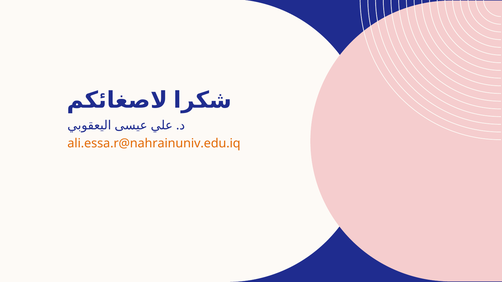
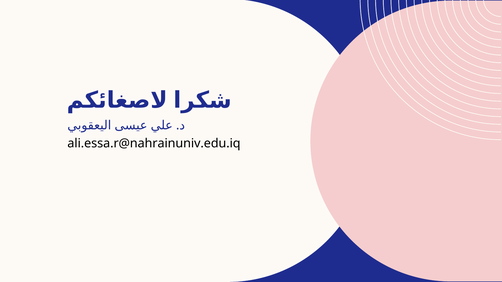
ali.essa.r@nahrainuniv.edu.iq colour: orange -> black
